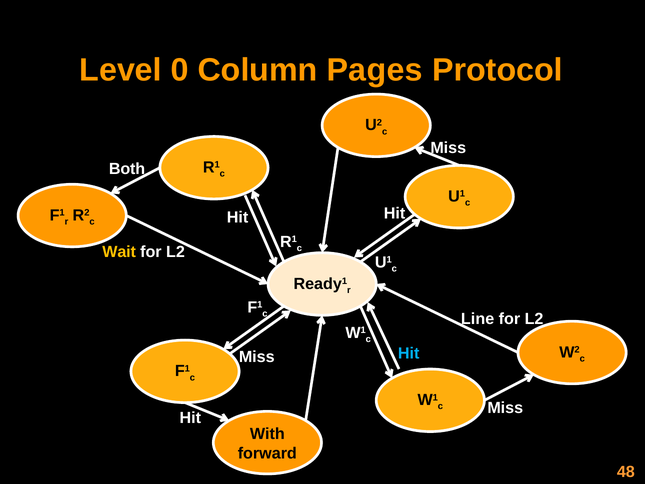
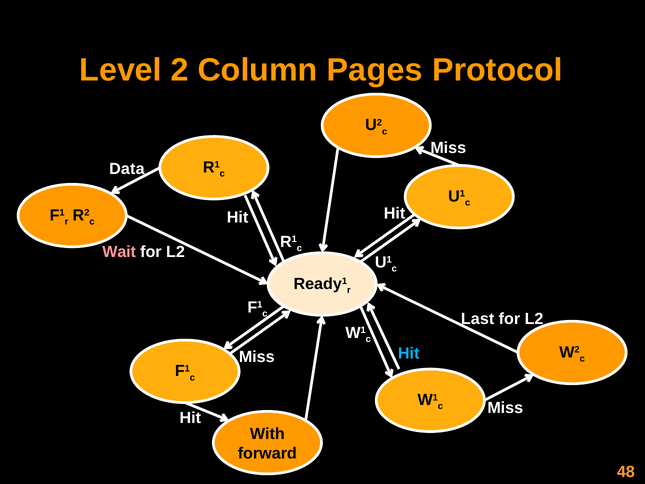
0: 0 -> 2
Both: Both -> Data
Wait colour: yellow -> pink
Line: Line -> Last
